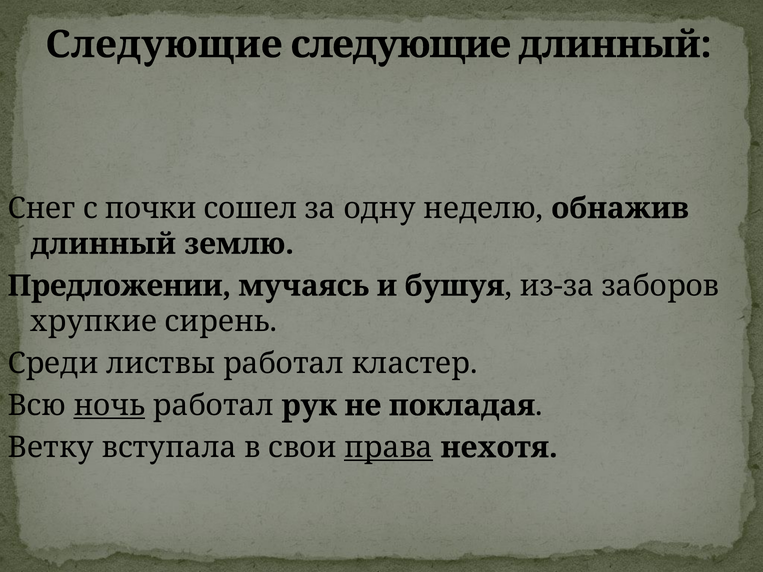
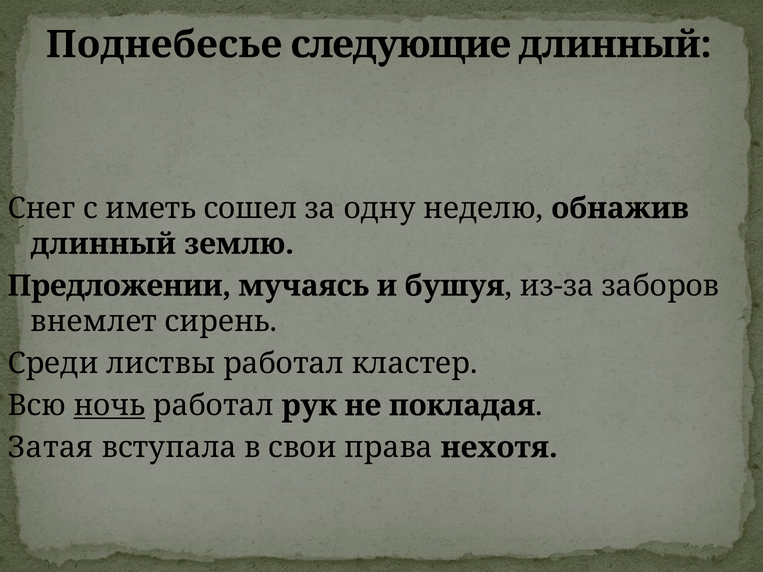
Следующие at (164, 45): Следующие -> Поднебесье
почки: почки -> иметь
хрупкие: хрупкие -> внемлет
Ветку: Ветку -> Затая
права underline: present -> none
